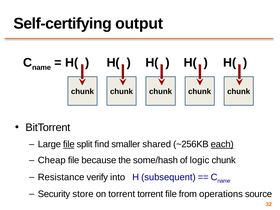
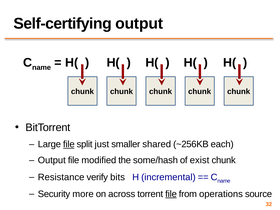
find: find -> just
each underline: present -> none
Cheap at (52, 160): Cheap -> Output
because: because -> modified
logic: logic -> exist
into: into -> bits
subsequent: subsequent -> incremental
store: store -> more
on torrent: torrent -> across
file at (171, 194) underline: none -> present
